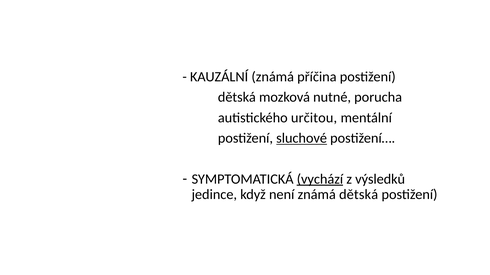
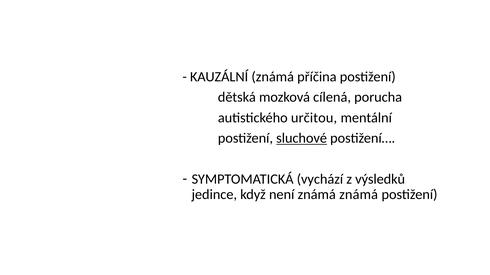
nutné: nutné -> cílená
vychází underline: present -> none
známá dětská: dětská -> známá
